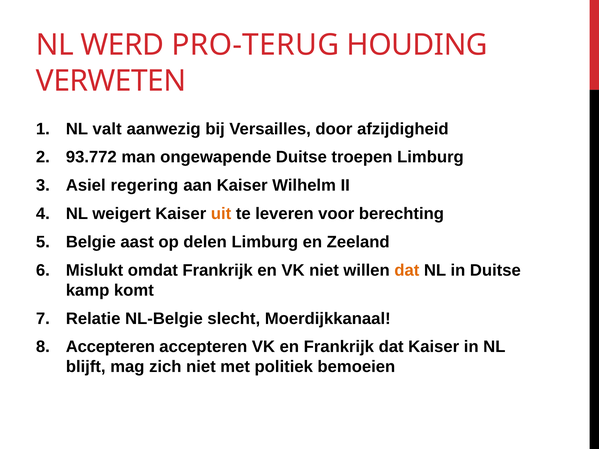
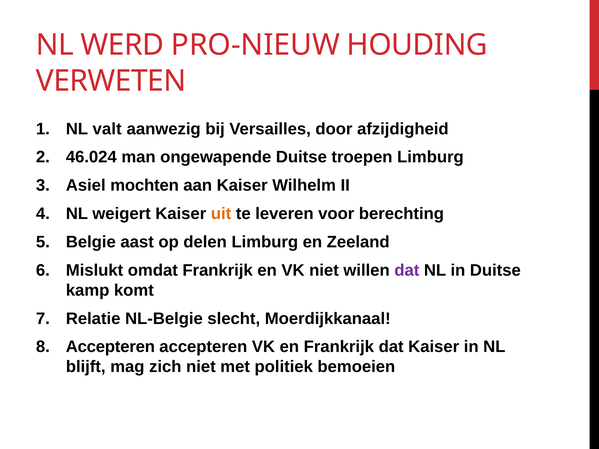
PRO-TERUG: PRO-TERUG -> PRO-NIEUW
93.772: 93.772 -> 46.024
regering: regering -> mochten
dat at (407, 270) colour: orange -> purple
